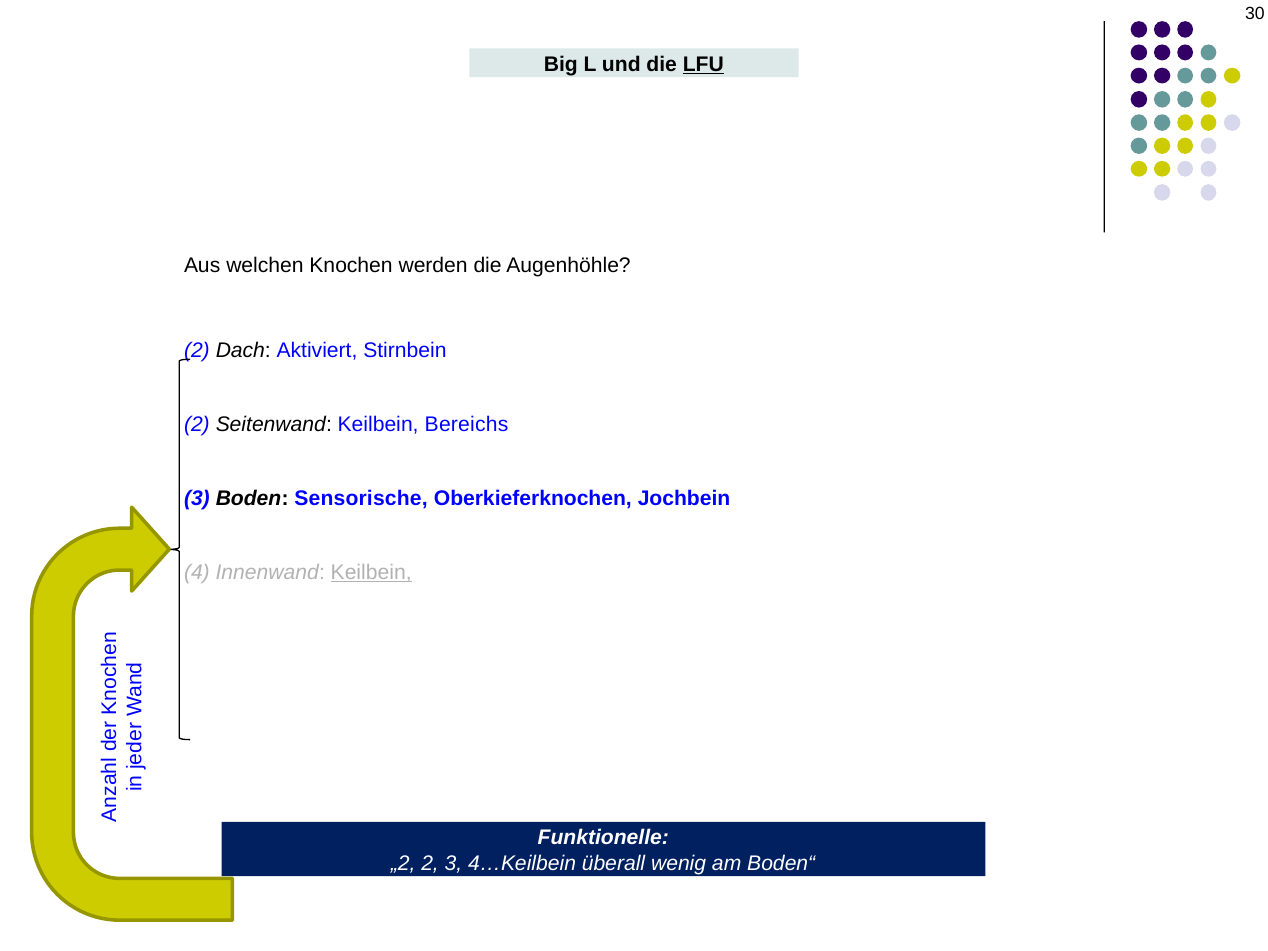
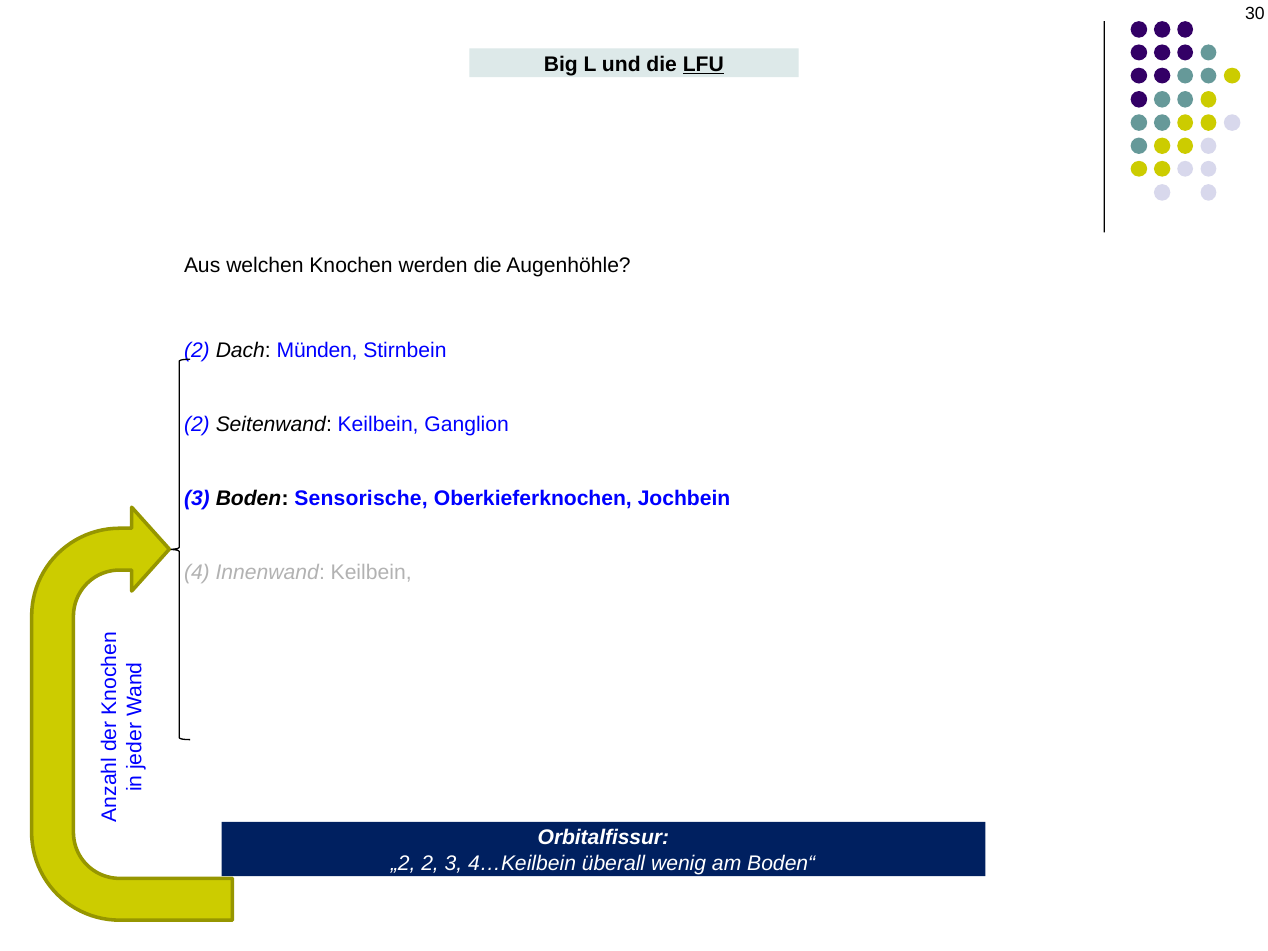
Aktiviert: Aktiviert -> Münden
Bereichs: Bereichs -> Ganglion
Keilbein at (371, 572) underline: present -> none
Funktionelle: Funktionelle -> Orbitalfissur
